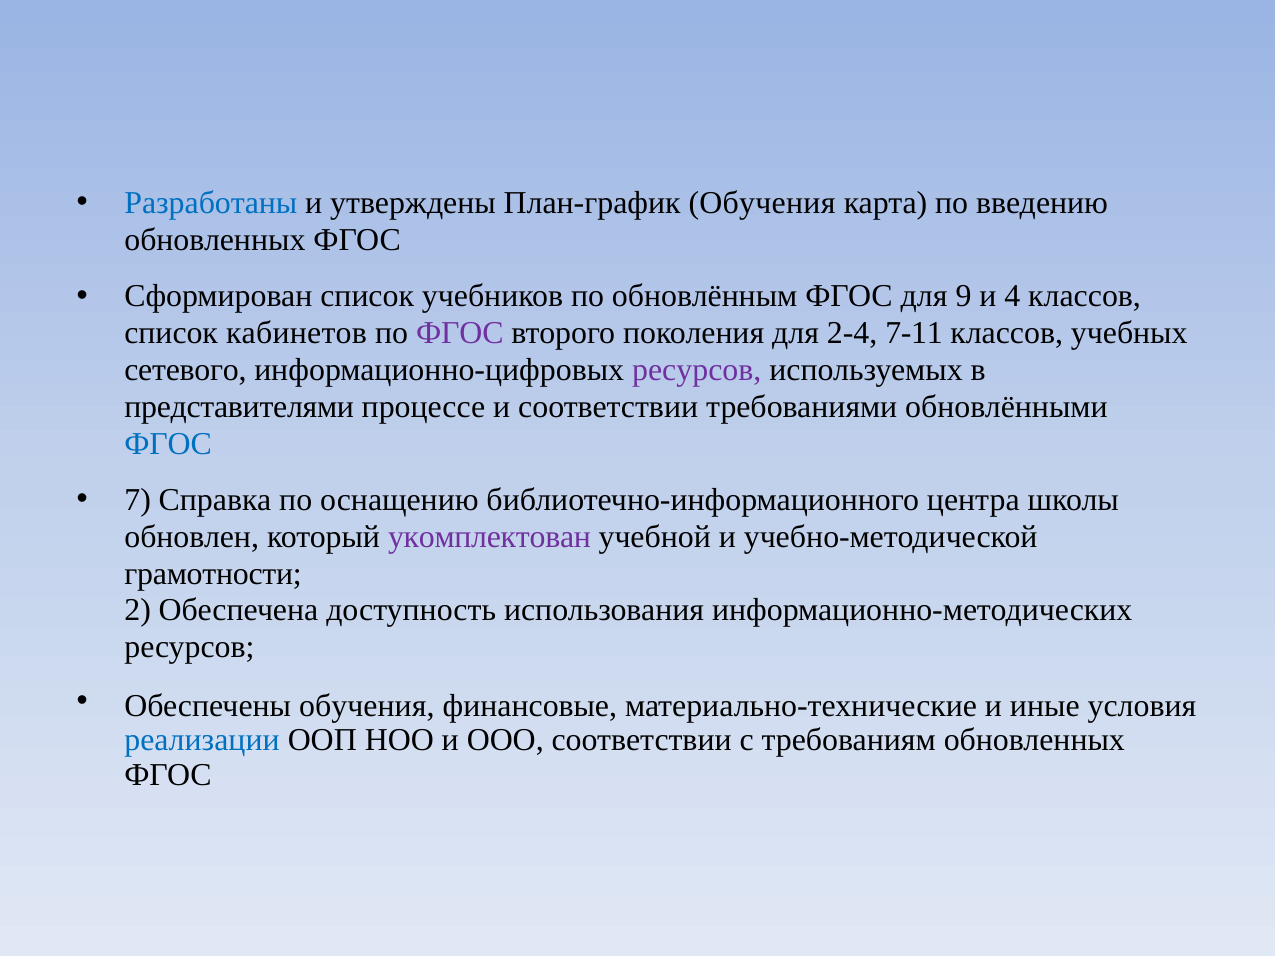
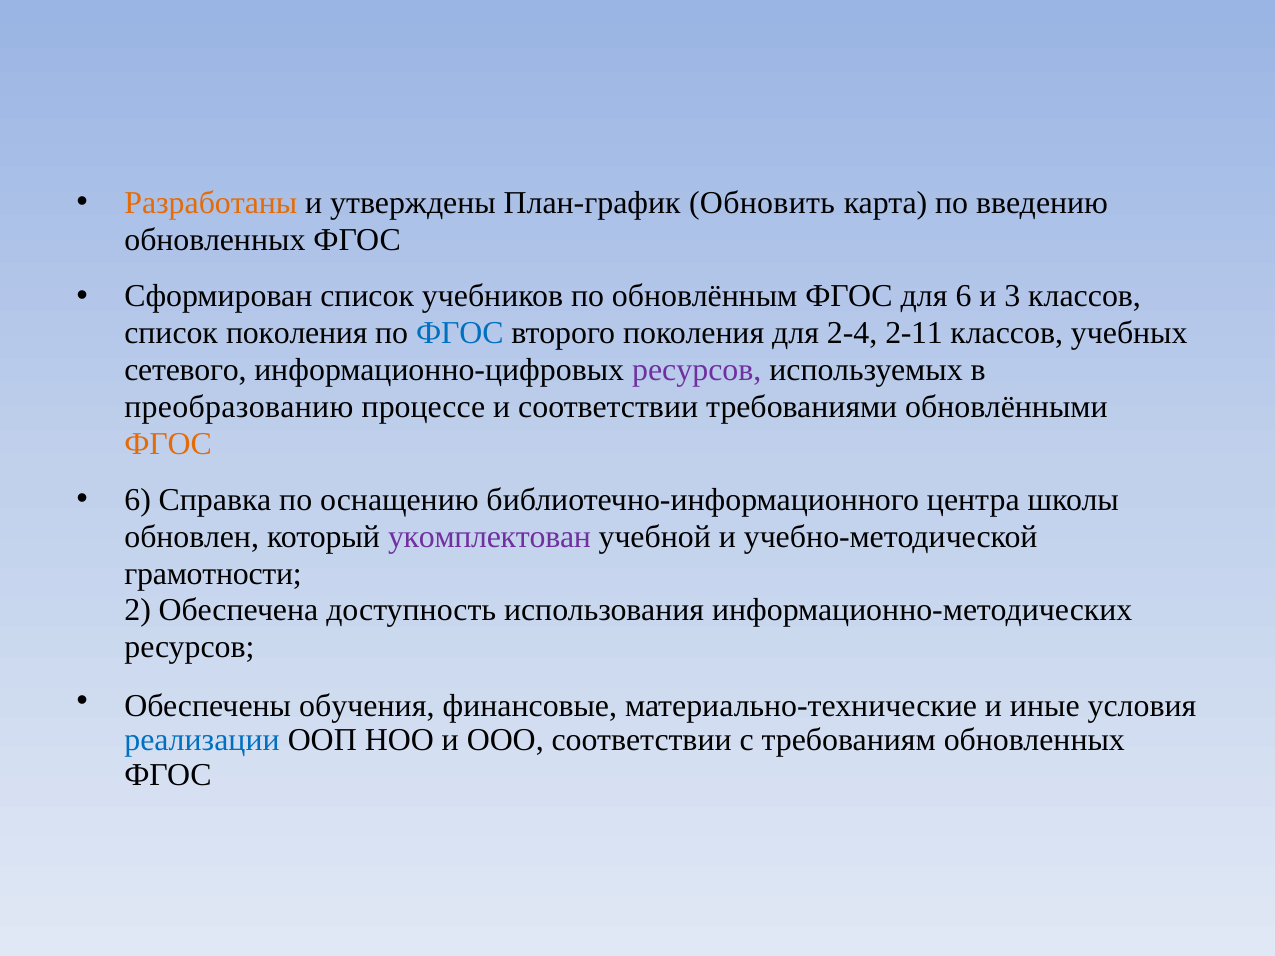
Разработаны colour: blue -> orange
План-график Обучения: Обучения -> Обновить
для 9: 9 -> 6
4: 4 -> 3
список кабинетов: кабинетов -> поколения
ФГОС at (460, 333) colour: purple -> blue
7-11: 7-11 -> 2-11
представителями: представителями -> преобразованию
ФГОС at (168, 444) colour: blue -> orange
7 at (138, 500): 7 -> 6
